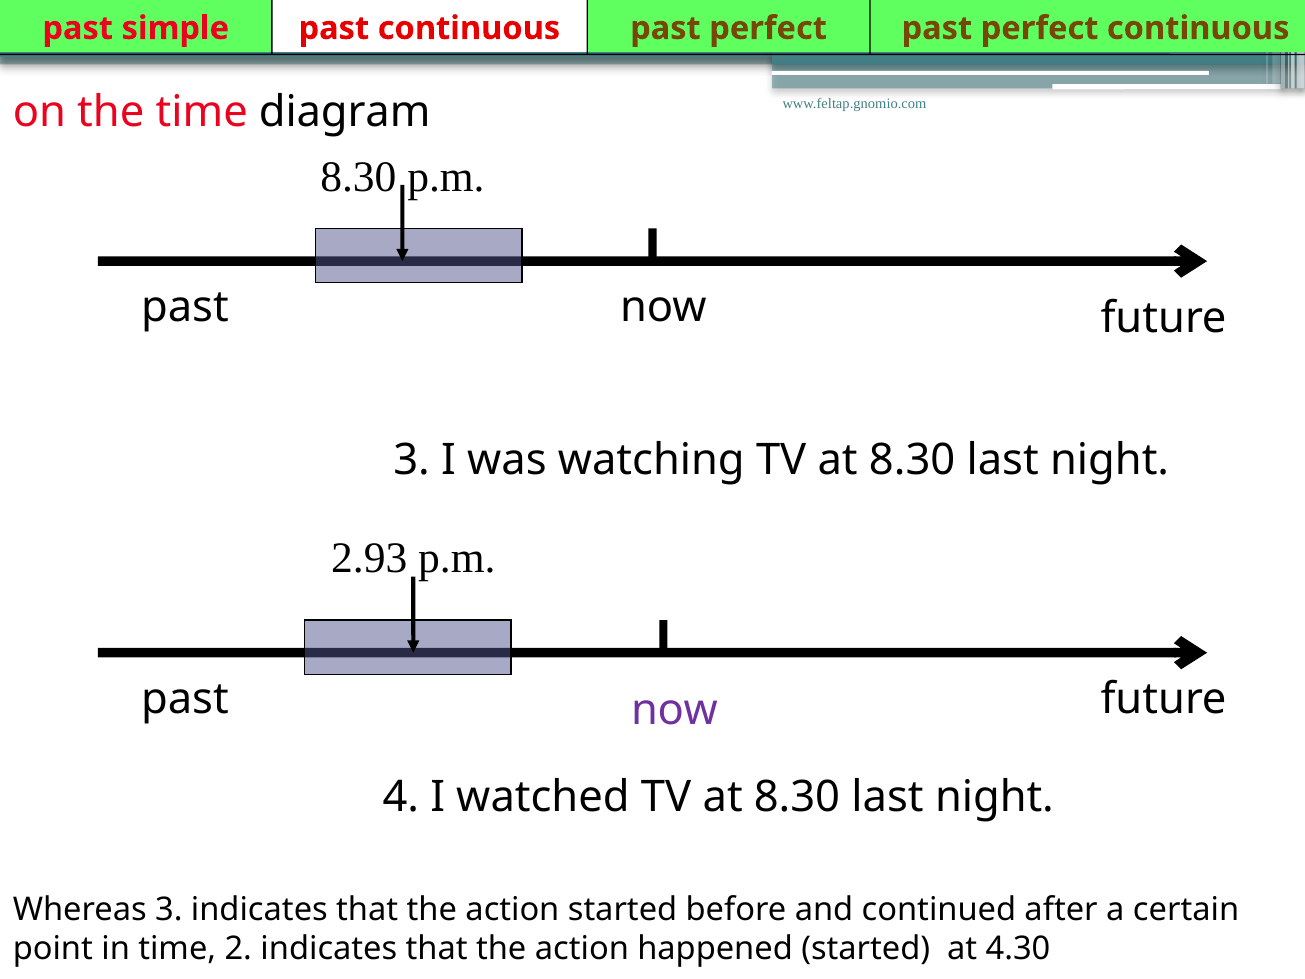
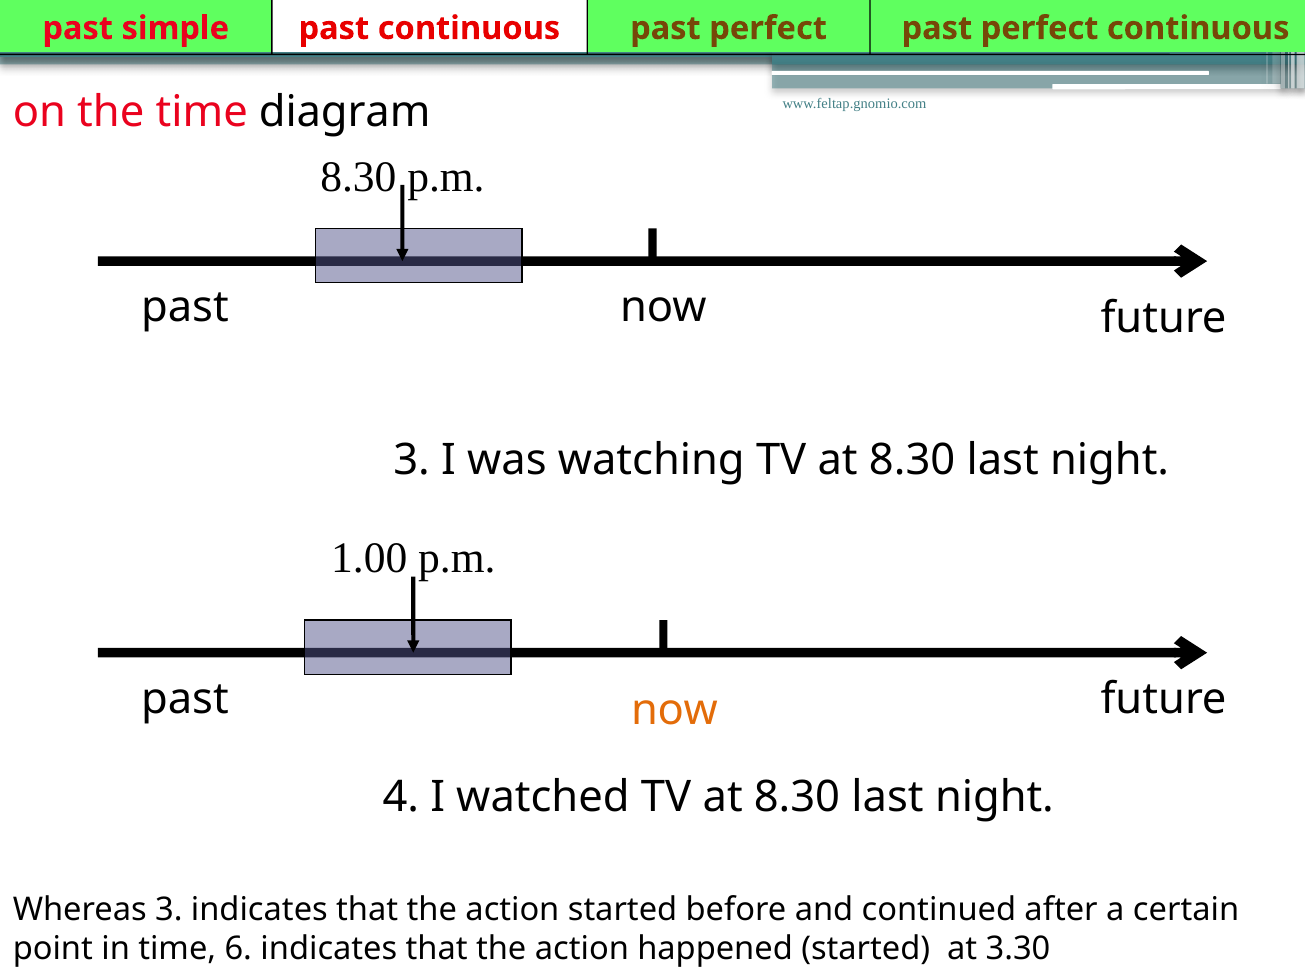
2.93: 2.93 -> 1.00
now at (674, 710) colour: purple -> orange
2: 2 -> 6
4.30: 4.30 -> 3.30
